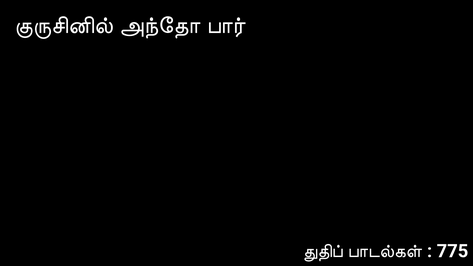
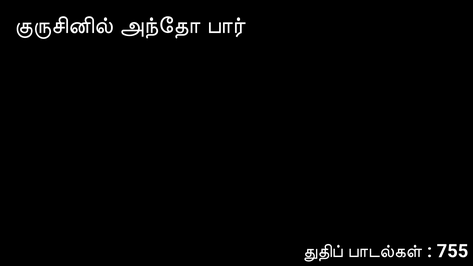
775: 775 -> 755
